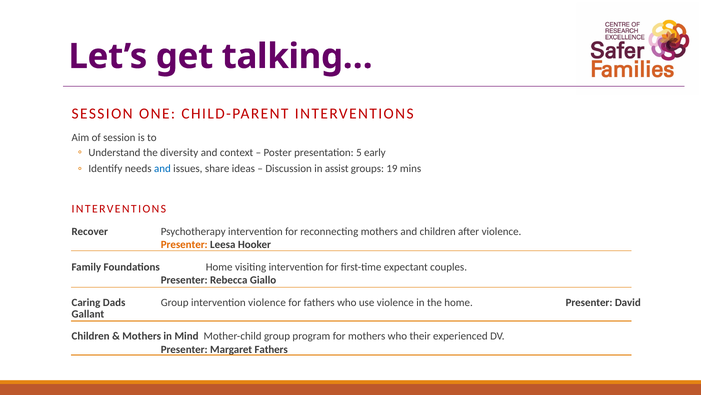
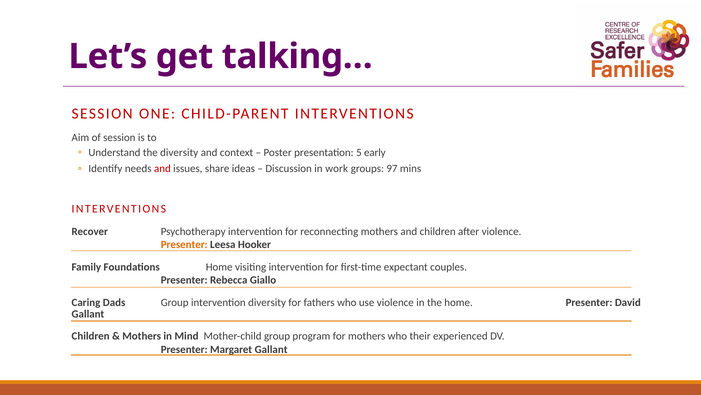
and at (162, 169) colour: blue -> red
assist: assist -> work
19: 19 -> 97
intervention violence: violence -> diversity
Margaret Fathers: Fathers -> Gallant
